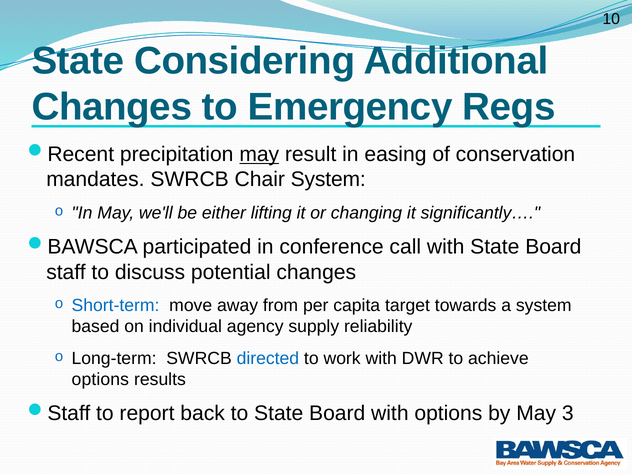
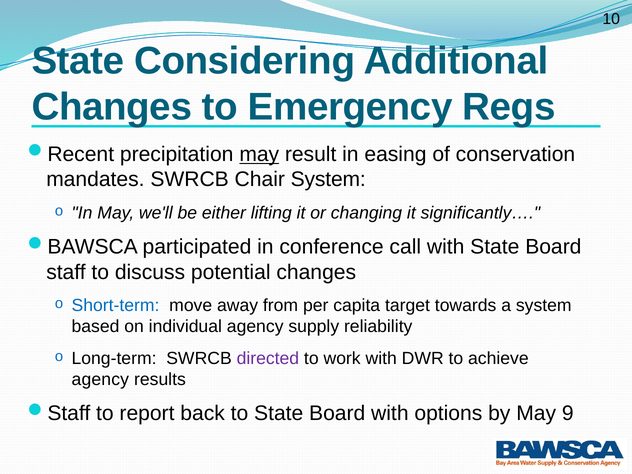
directed colour: blue -> purple
options at (100, 379): options -> agency
3: 3 -> 9
